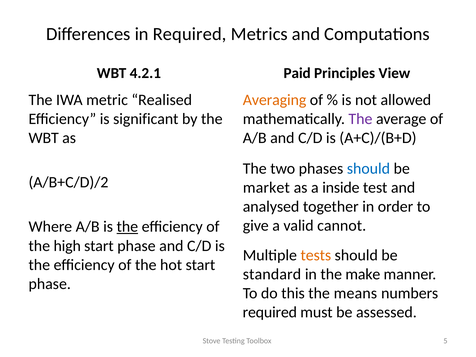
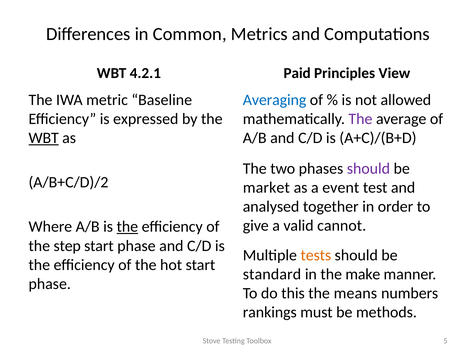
in Required: Required -> Common
Realised: Realised -> Baseline
Averaging colour: orange -> blue
significant: significant -> expressed
WBT at (44, 138) underline: none -> present
should at (368, 168) colour: blue -> purple
inside: inside -> event
high: high -> step
required at (270, 312): required -> rankings
assessed: assessed -> methods
